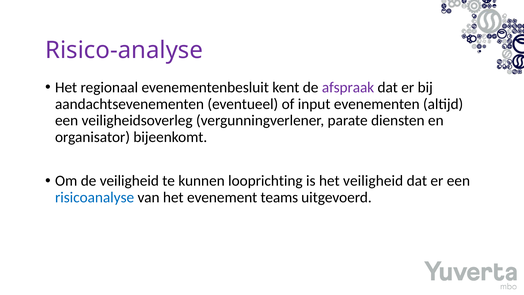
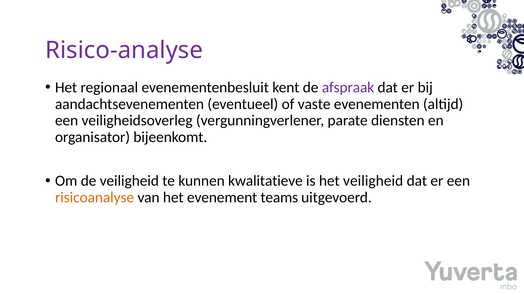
input: input -> vaste
looprichting: looprichting -> kwalitatieve
risicoanalyse colour: blue -> orange
